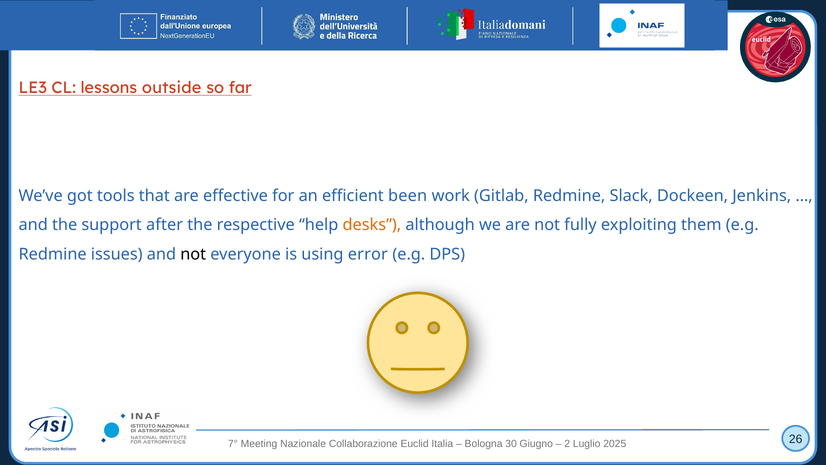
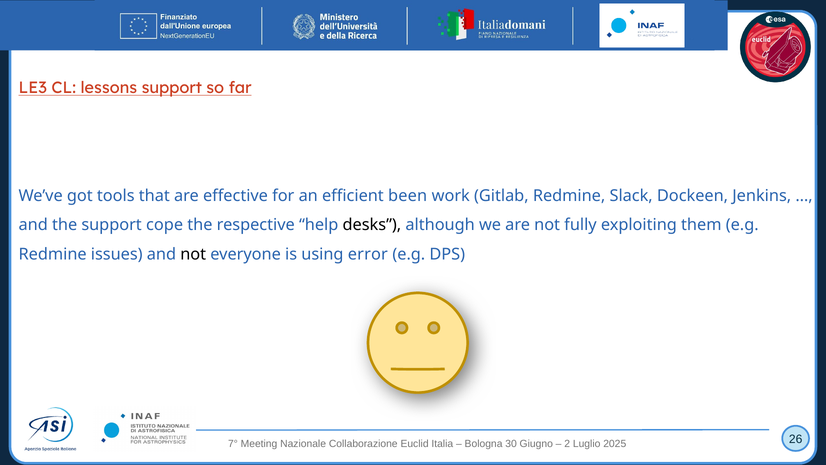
lessons outside: outside -> support
after: after -> cope
desks colour: orange -> black
